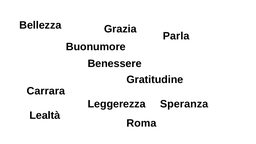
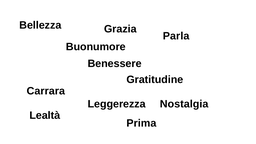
Speranza: Speranza -> Nostalgia
Roma: Roma -> Prima
